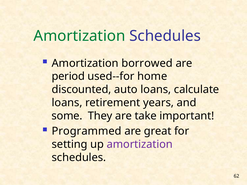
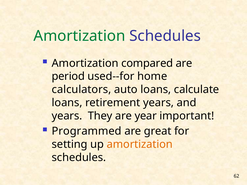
borrowed: borrowed -> compared
discounted: discounted -> calculators
some at (67, 116): some -> years
take: take -> year
amortization at (140, 145) colour: purple -> orange
